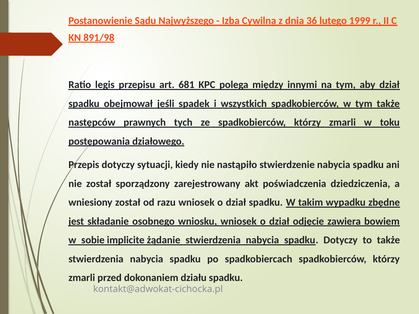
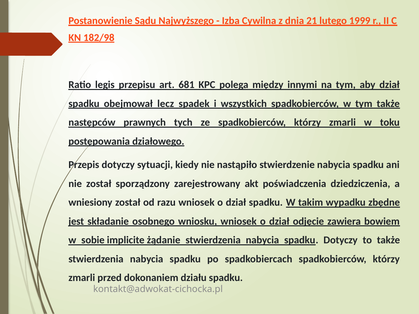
36: 36 -> 21
891/98: 891/98 -> 182/98
jeśli: jeśli -> lecz
